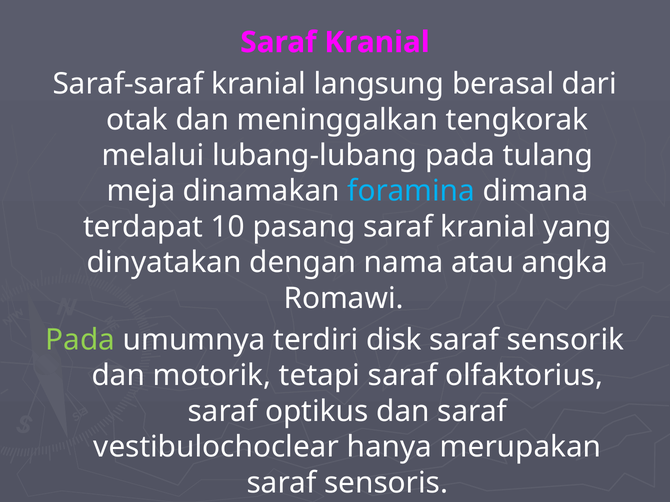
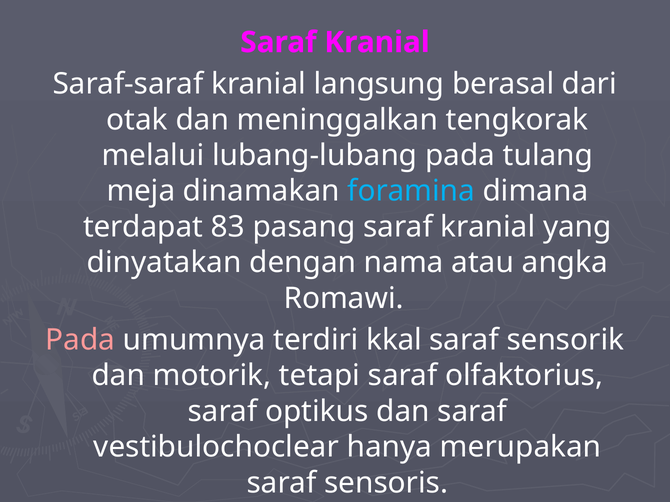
10: 10 -> 83
Pada at (80, 340) colour: light green -> pink
disk: disk -> kkal
